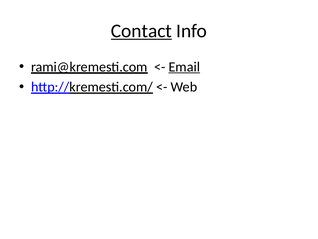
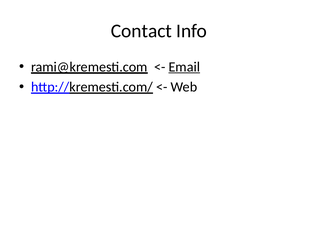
Contact underline: present -> none
